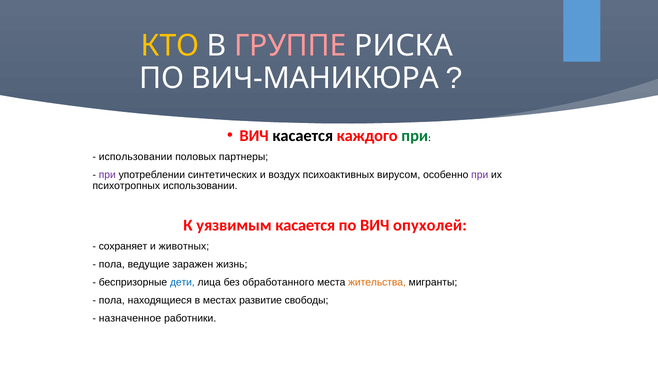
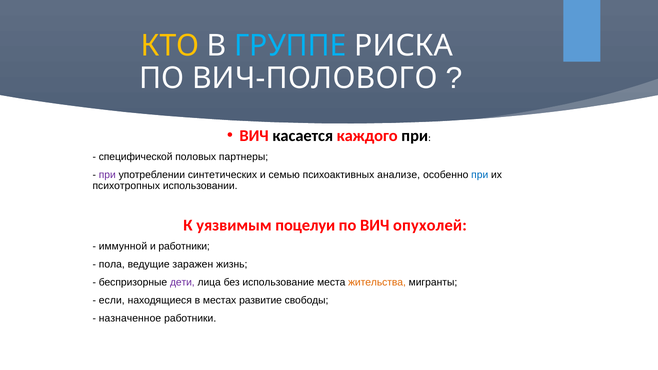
ГРУППЕ colour: pink -> light blue
ВИЧ-МАНИКЮРА: ВИЧ-МАНИКЮРА -> ВИЧ-ПОЛОВОГО
при at (415, 136) colour: green -> black
использовании at (136, 157): использовании -> специфической
воздух: воздух -> семью
вирусом: вирусом -> анализе
при at (480, 175) colour: purple -> blue
уязвимым касается: касается -> поцелуи
сохраняет: сохраняет -> иммунной
и животных: животных -> работники
дети colour: blue -> purple
обработанного: обработанного -> использование
пола at (112, 301): пола -> если
